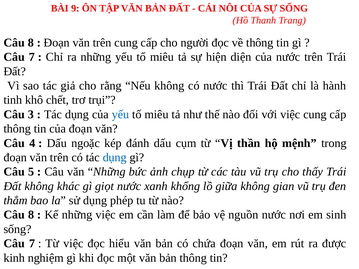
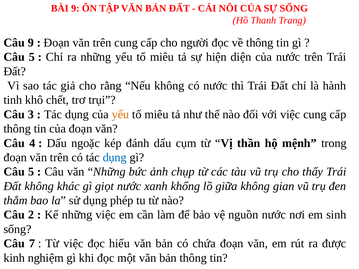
8 at (31, 43): 8 -> 9
7 at (32, 57): 7 -> 5
yếu at (120, 114) colour: blue -> orange
8 at (31, 215): 8 -> 2
